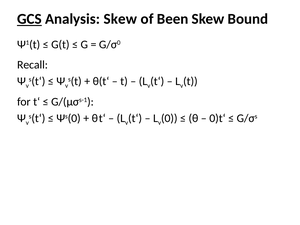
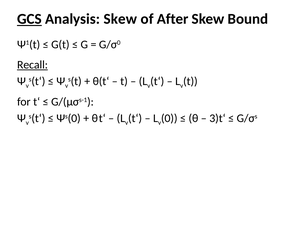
Been: Been -> After
Recall underline: none -> present
0)t‘: 0)t‘ -> 3)t‘
